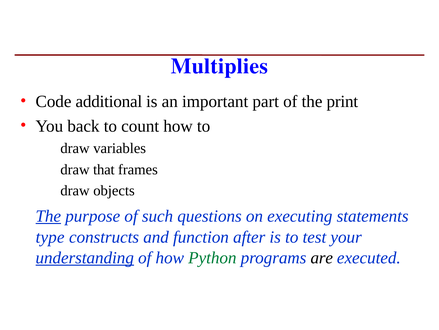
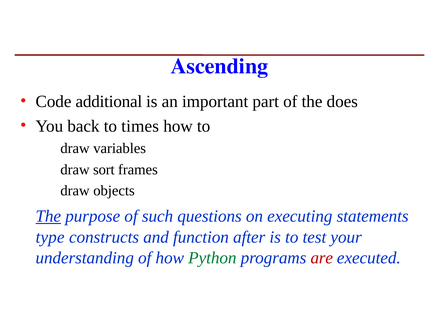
Multiplies: Multiplies -> Ascending
print: print -> does
count: count -> times
that: that -> sort
understanding underline: present -> none
are colour: black -> red
